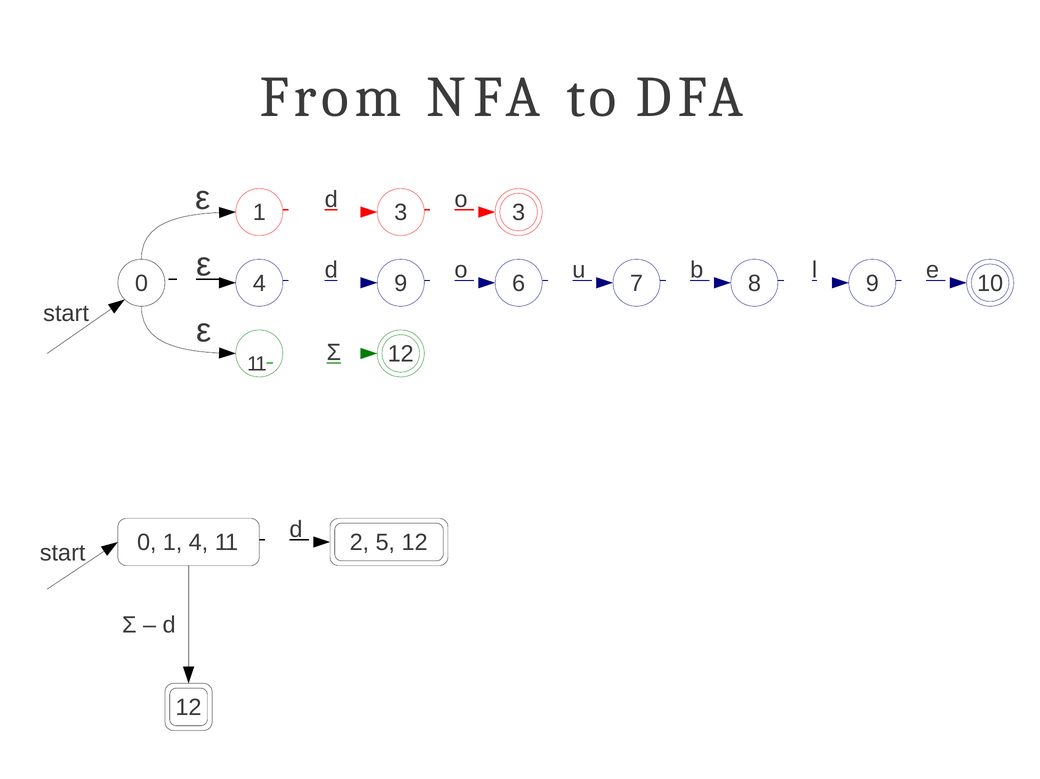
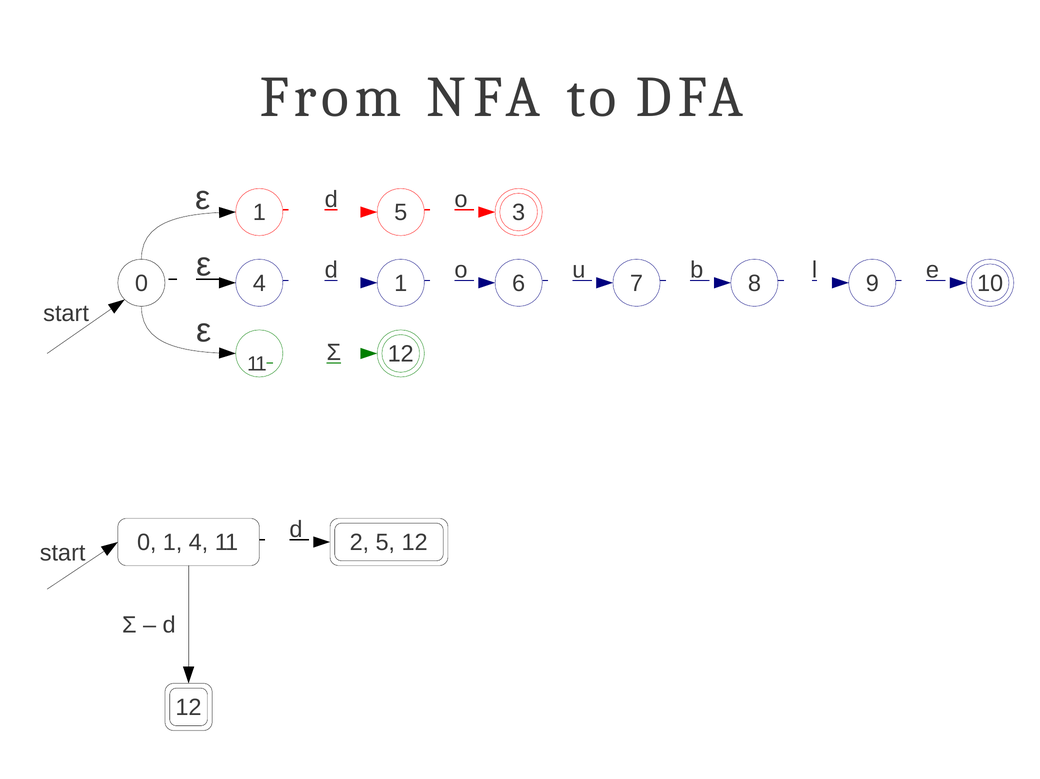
1 3: 3 -> 5
4 9: 9 -> 1
